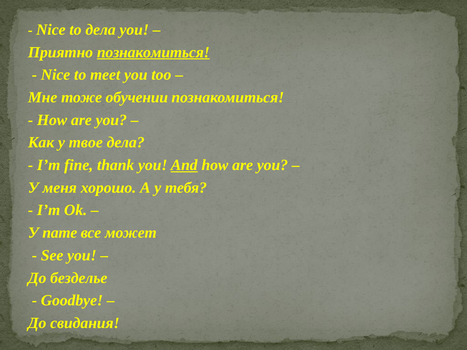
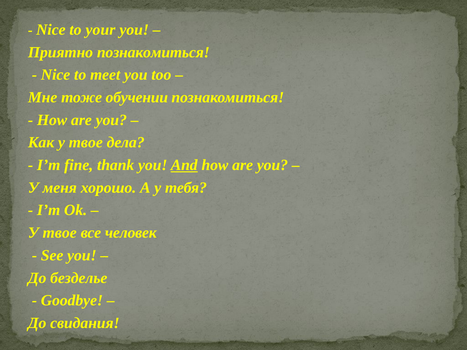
to дела: дела -> your
познакомиться at (153, 52) underline: present -> none
name at (60, 233): name -> твое
может: может -> человек
